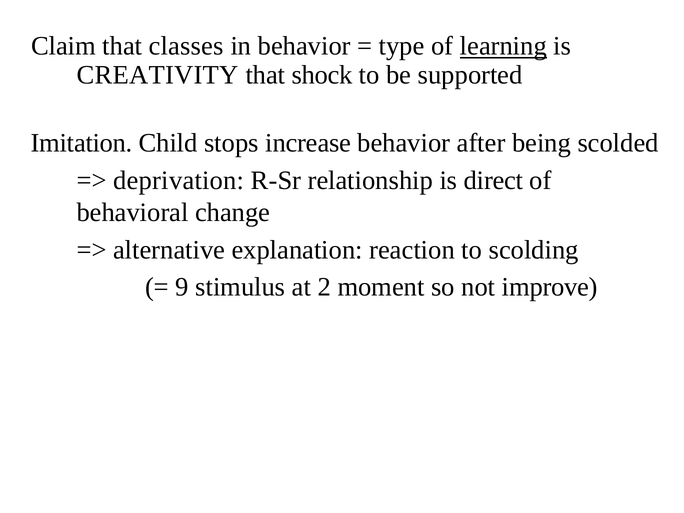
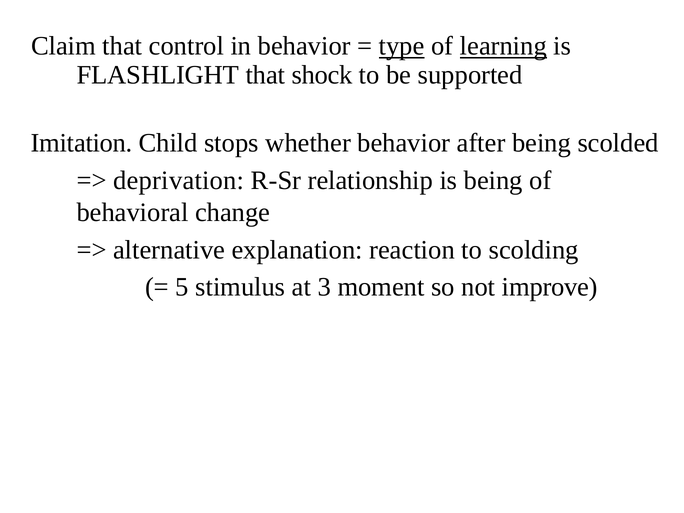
classes: classes -> control
type underline: none -> present
CREATIVITY: CREATIVITY -> FLASHLIGHT
increase: increase -> whether
is direct: direct -> being
9: 9 -> 5
2: 2 -> 3
